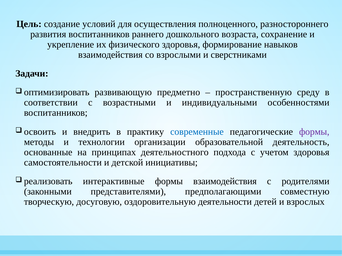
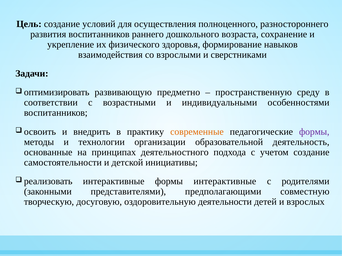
современные colour: blue -> orange
учетом здоровья: здоровья -> создание
формы взаимодействия: взаимодействия -> интерактивные
